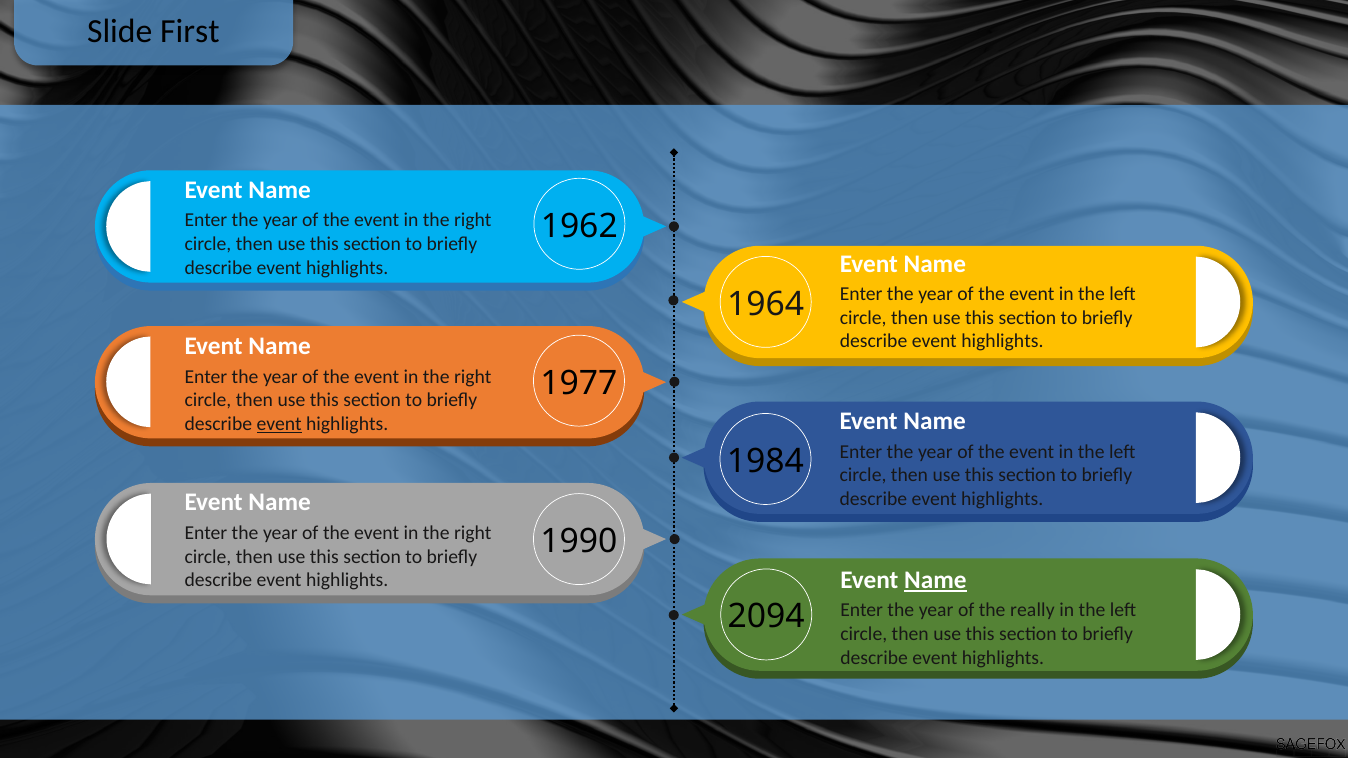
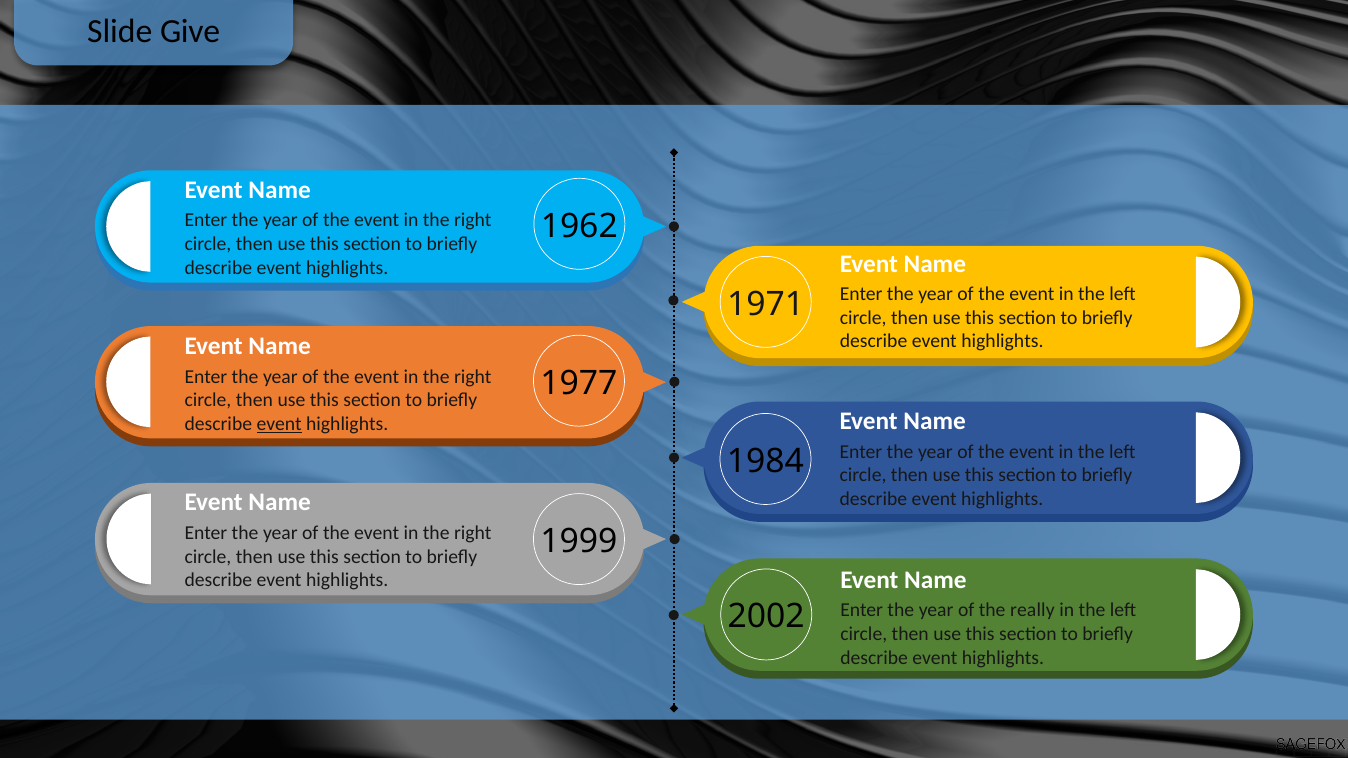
First: First -> Give
1964: 1964 -> 1971
1990: 1990 -> 1999
Name at (935, 580) underline: present -> none
2094: 2094 -> 2002
